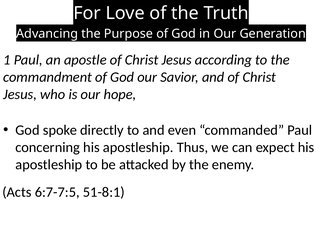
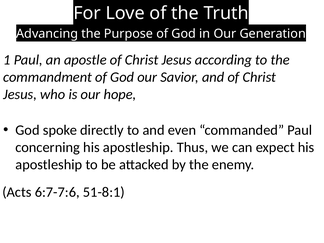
6:7-7:5: 6:7-7:5 -> 6:7-7:6
